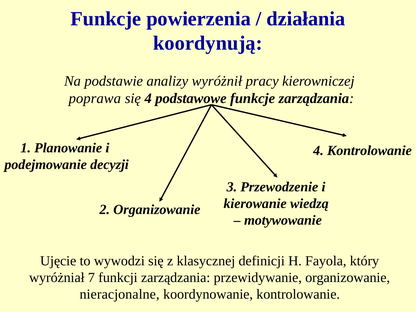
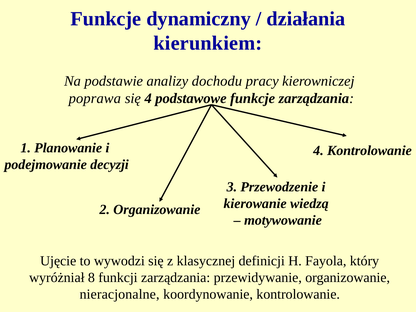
powierzenia: powierzenia -> dynamiczny
koordynują: koordynują -> kierunkiem
wyróżnił: wyróżnił -> dochodu
7: 7 -> 8
